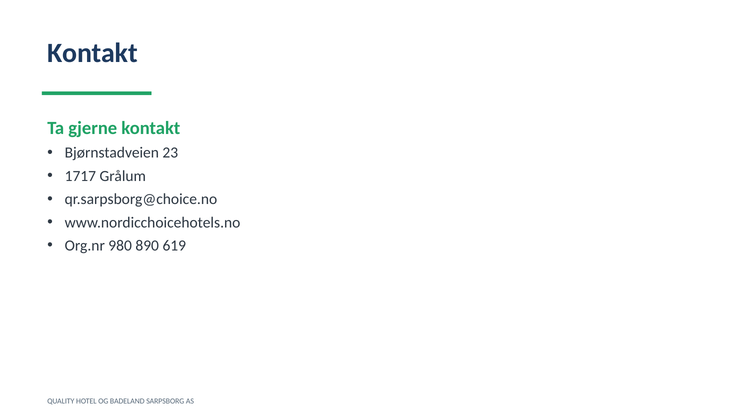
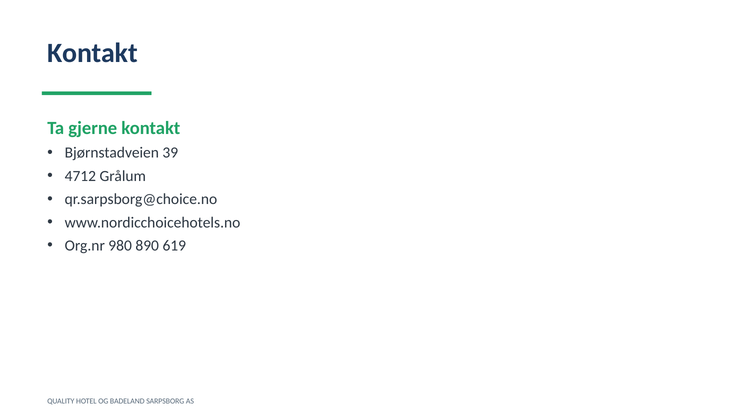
23: 23 -> 39
1717: 1717 -> 4712
